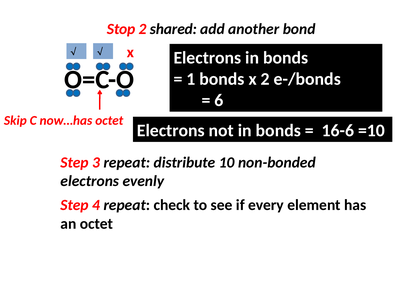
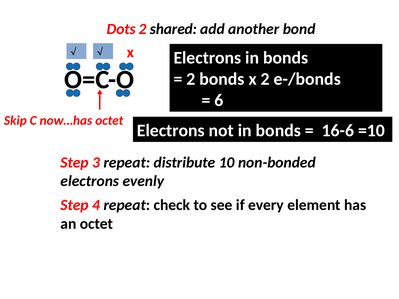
Stop: Stop -> Dots
1 at (191, 79): 1 -> 2
